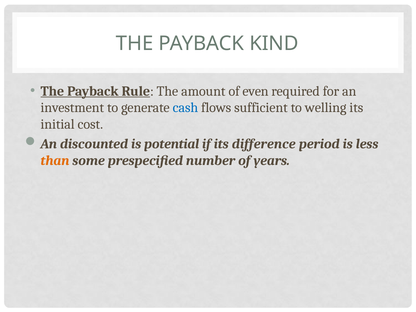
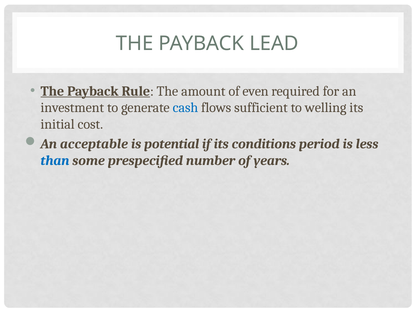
KIND: KIND -> LEAD
discounted: discounted -> acceptable
difference: difference -> conditions
than colour: orange -> blue
